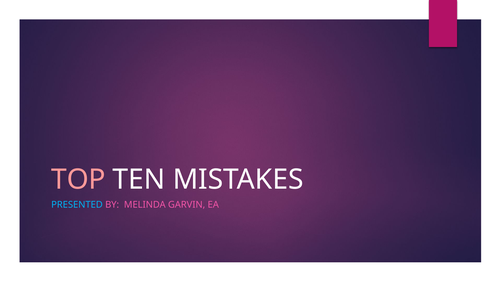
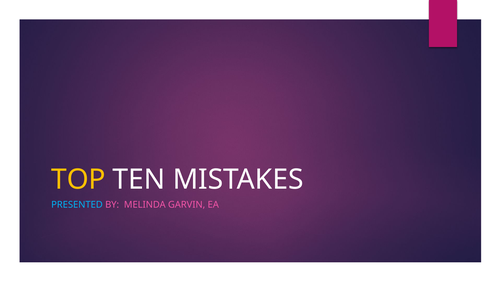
TOP colour: pink -> yellow
